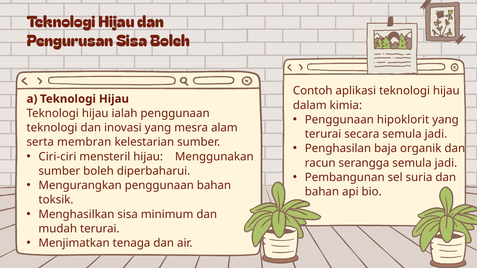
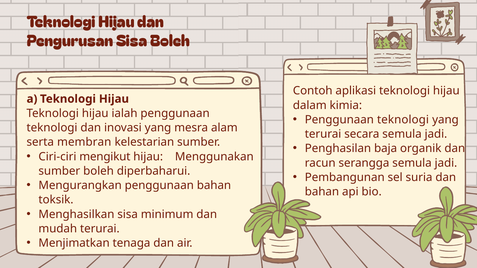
hipoklorit at (403, 120): hipoklorit -> teknologi
mensteril: mensteril -> mengikut
